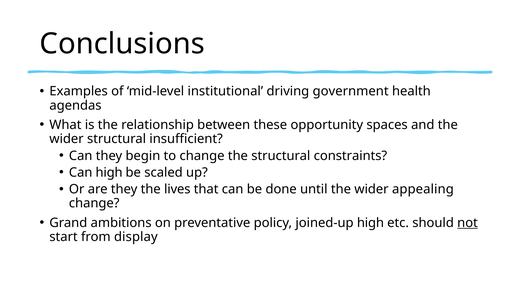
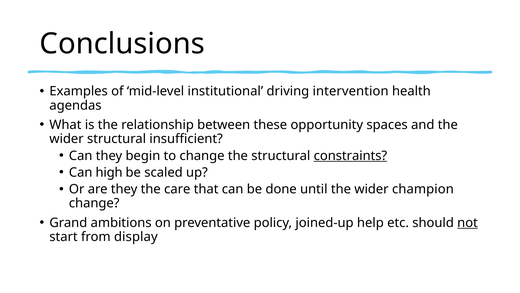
government: government -> intervention
constraints underline: none -> present
lives: lives -> care
appealing: appealing -> champion
joined-up high: high -> help
